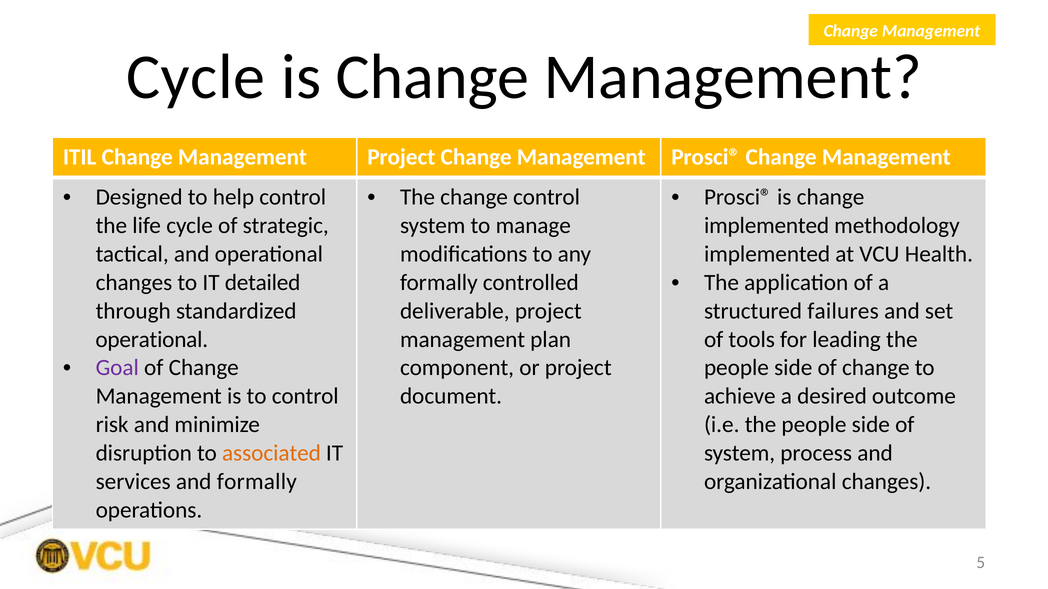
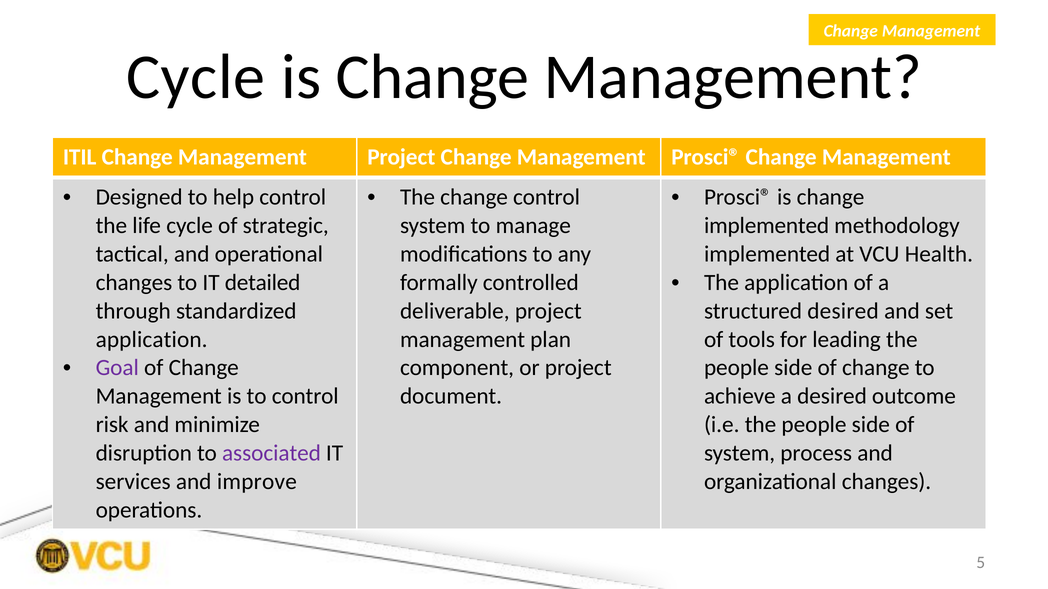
structured failures: failures -> desired
operational at (152, 340): operational -> application
associated colour: orange -> purple
and formally: formally -> improve
